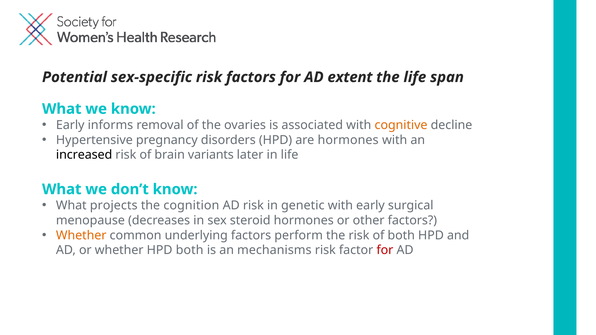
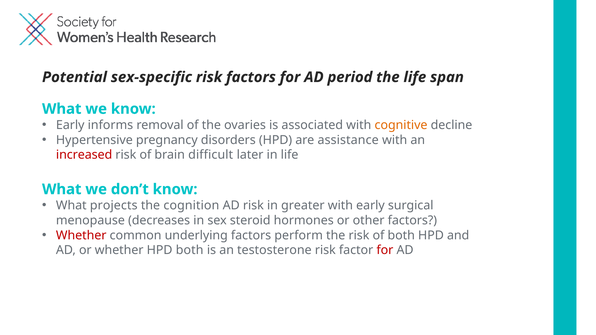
extent: extent -> period
are hormones: hormones -> assistance
increased colour: black -> red
variants: variants -> difficult
genetic: genetic -> greater
Whether at (81, 235) colour: orange -> red
mechanisms: mechanisms -> testosterone
